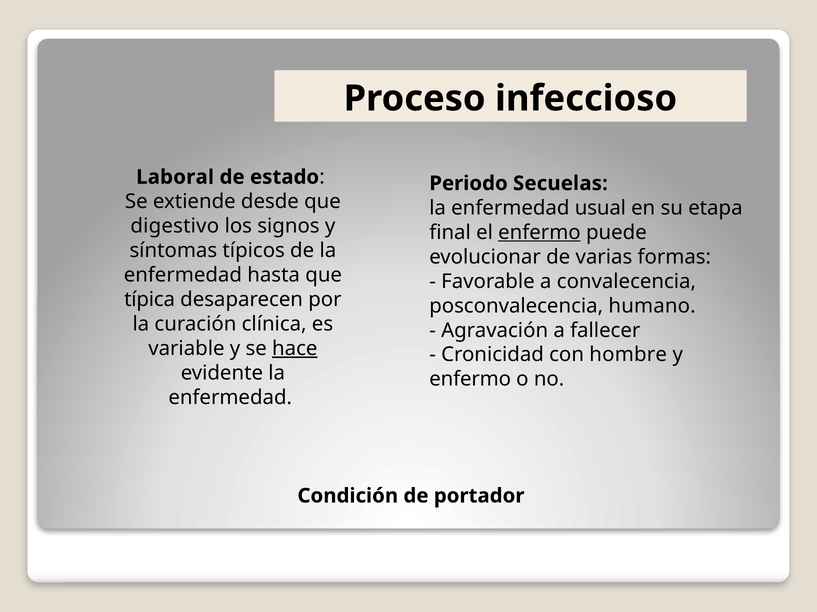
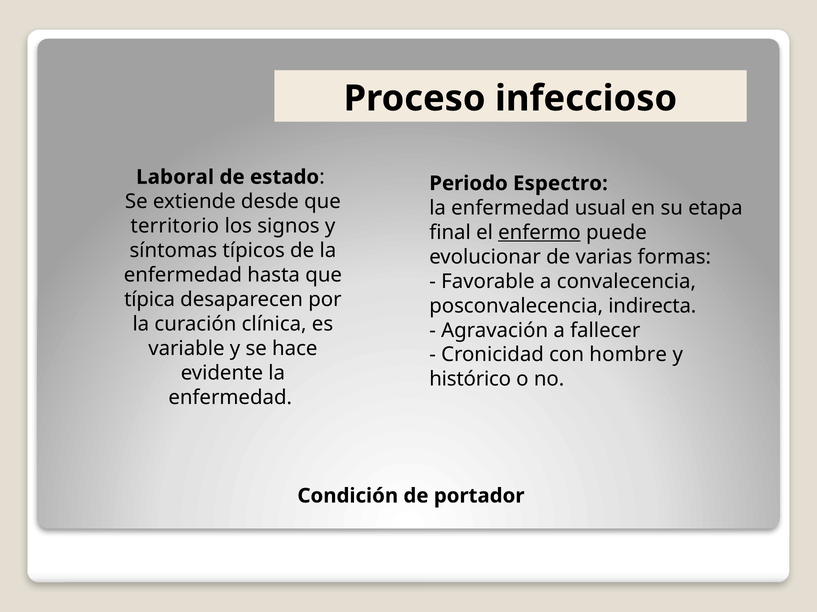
Secuelas: Secuelas -> Espectro
digestivo: digestivo -> territorio
humano: humano -> indirecta
hace underline: present -> none
enfermo at (470, 380): enfermo -> histórico
